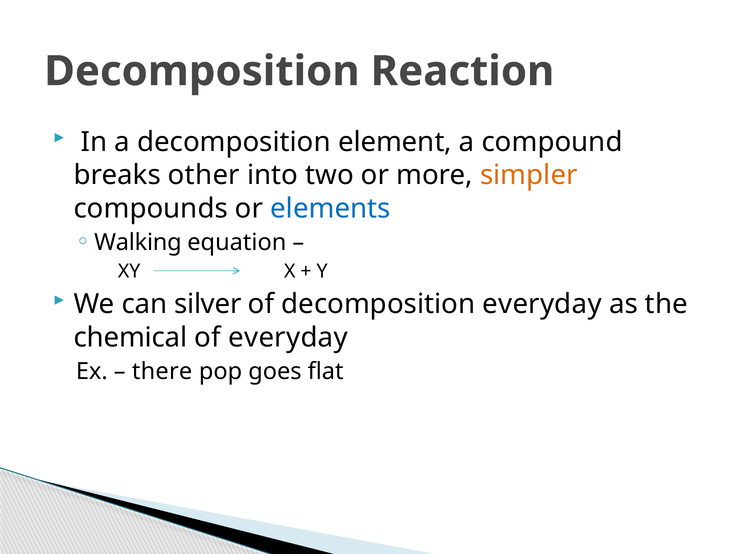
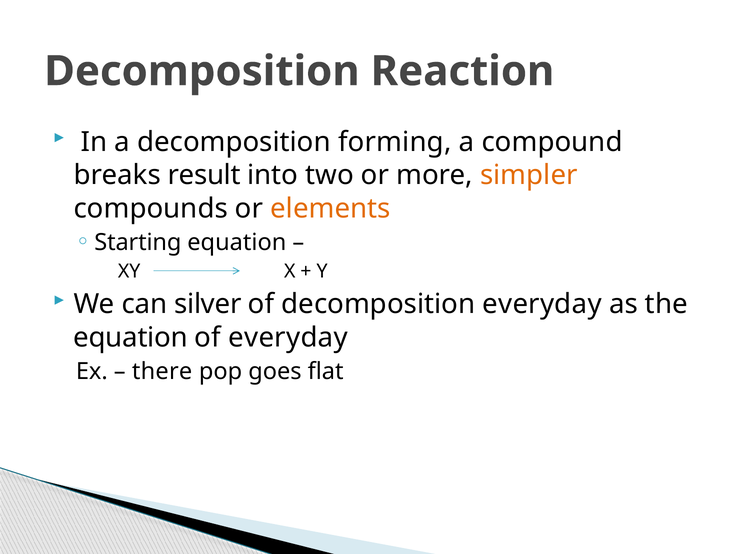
element: element -> forming
other: other -> result
elements colour: blue -> orange
Walking: Walking -> Starting
chemical at (131, 337): chemical -> equation
